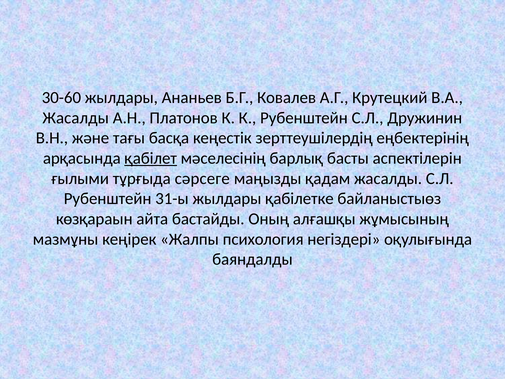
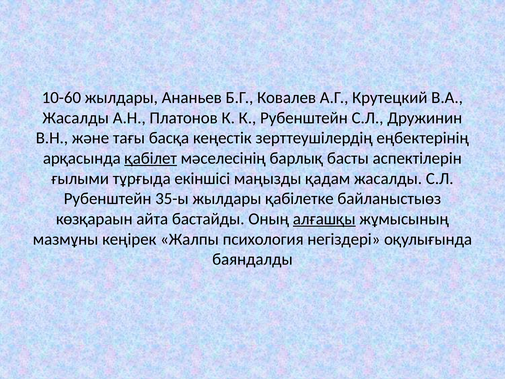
30-60: 30-60 -> 10-60
сәрсеге: сәрсеге -> екіншісі
31-ы: 31-ы -> 35-ы
алғашқы underline: none -> present
